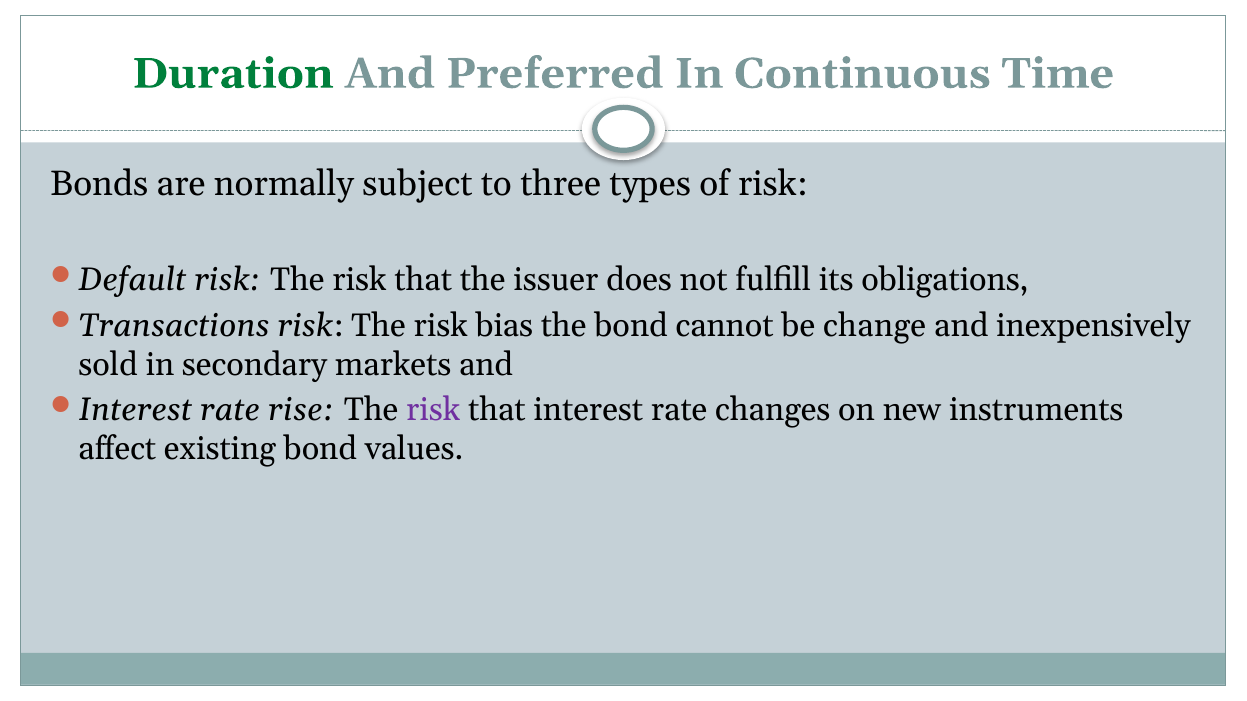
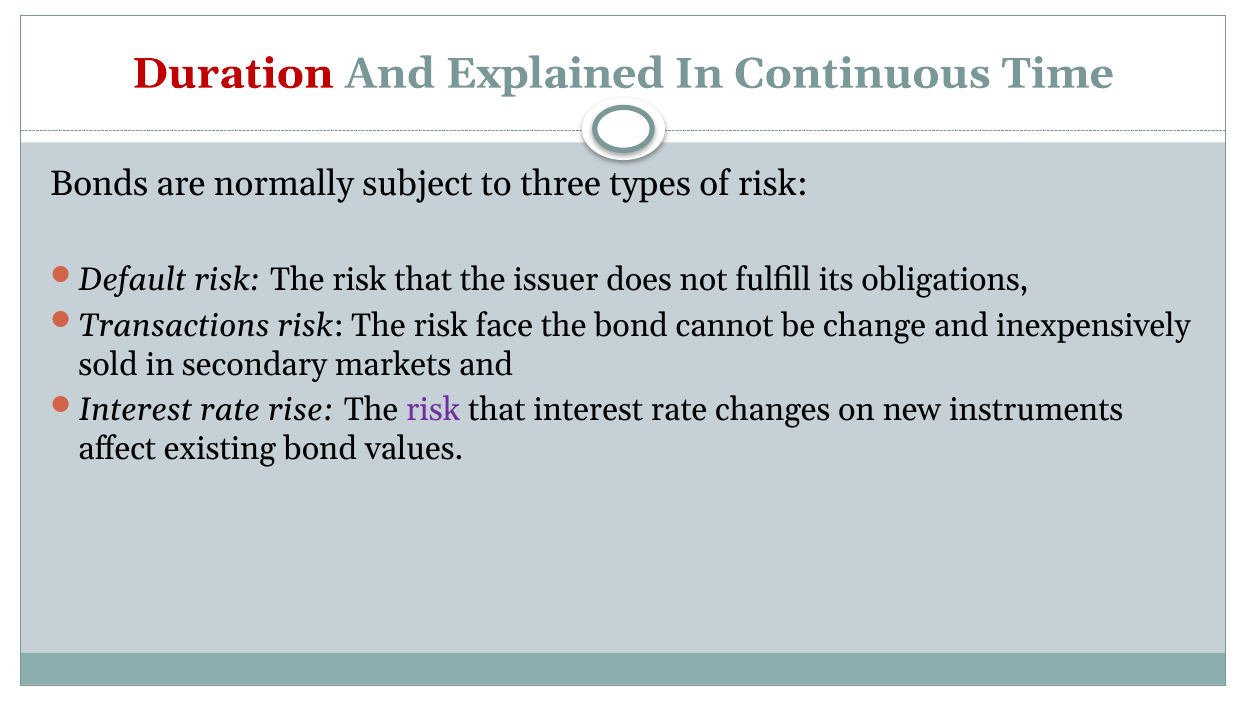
Duration colour: green -> red
Preferred: Preferred -> Explained
bias: bias -> face
